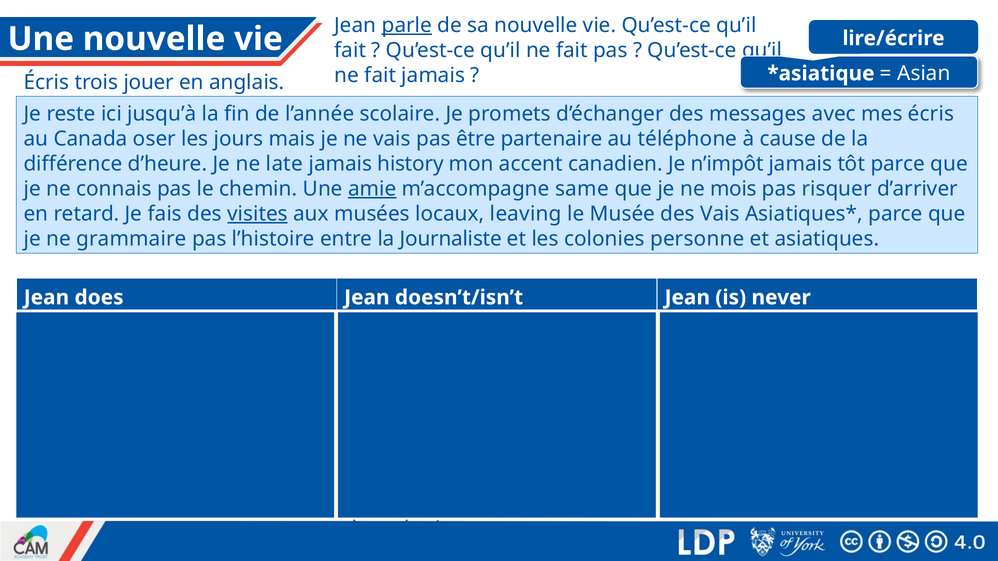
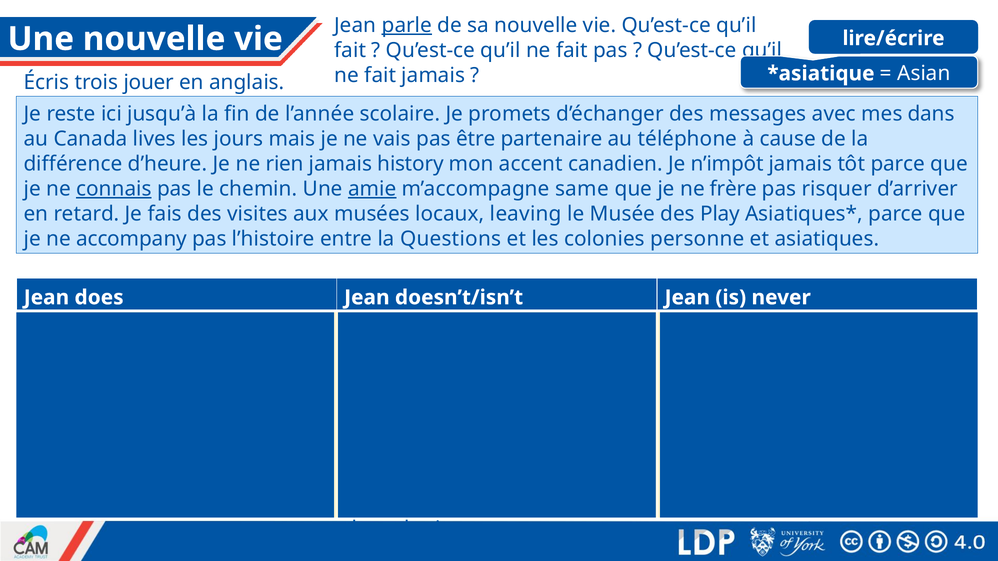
mes écris: écris -> dans
oser: oser -> lives
ne late: late -> rien
connais underline: none -> present
mois: mois -> frère
visites underline: present -> none
des Vais: Vais -> Play
grammaire: grammaire -> accompany
Journaliste: Journaliste -> Questions
